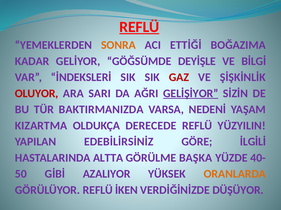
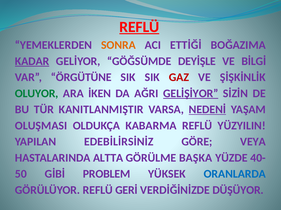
KADAR underline: none -> present
İNDEKSLERİ: İNDEKSLERİ -> ÖRGÜTÜNE
OLUYOR colour: red -> green
SARI: SARI -> İKEN
BAKTIRMANIZDA: BAKTIRMANIZDA -> KANITLANMIŞTIR
NEDENİ underline: none -> present
KIZARTMA: KIZARTMA -> OLUŞMASI
DERECEDE: DERECEDE -> KABARMA
İLGİLİ: İLGİLİ -> VEYA
AZALIYOR: AZALIYOR -> PROBLEM
ORANLARDA colour: orange -> blue
İKEN: İKEN -> GERİ
